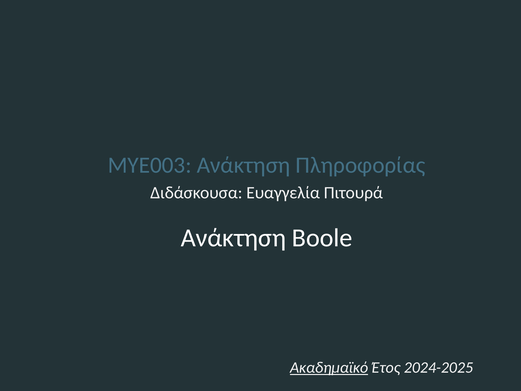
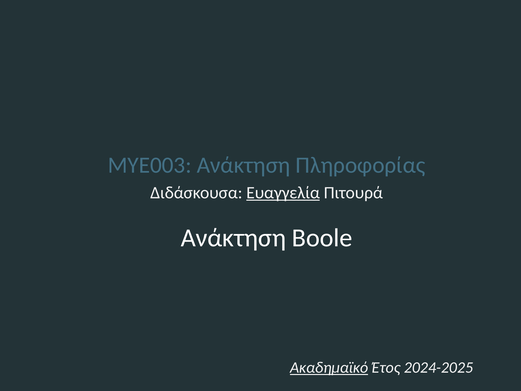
Ευαγγελία underline: none -> present
